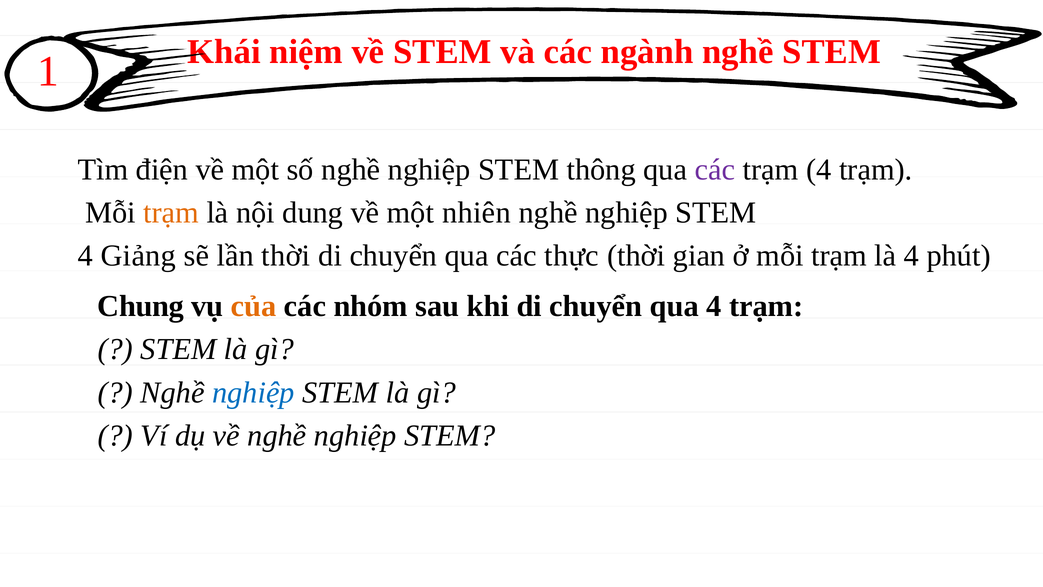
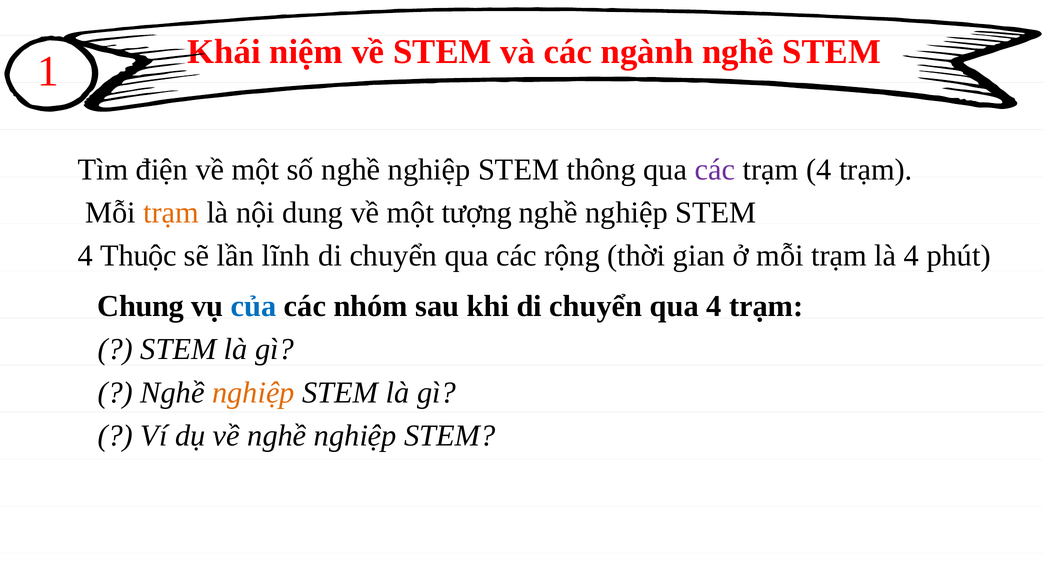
nhiên: nhiên -> tượng
Giảng: Giảng -> Thuộc
lần thời: thời -> lĩnh
thực: thực -> rộng
của colour: orange -> blue
nghiệp at (253, 392) colour: blue -> orange
